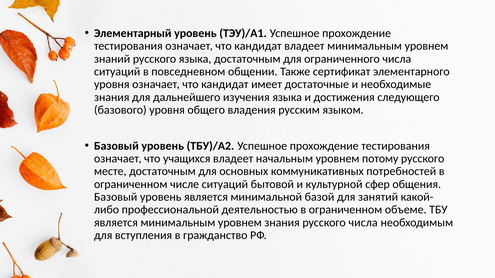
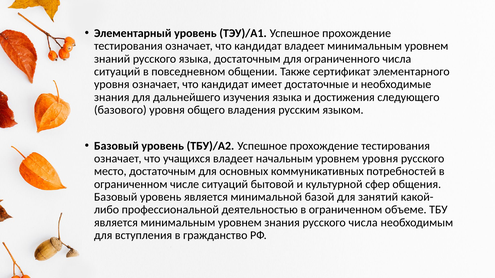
уровнем потому: потому -> уровня
месте: месте -> место
